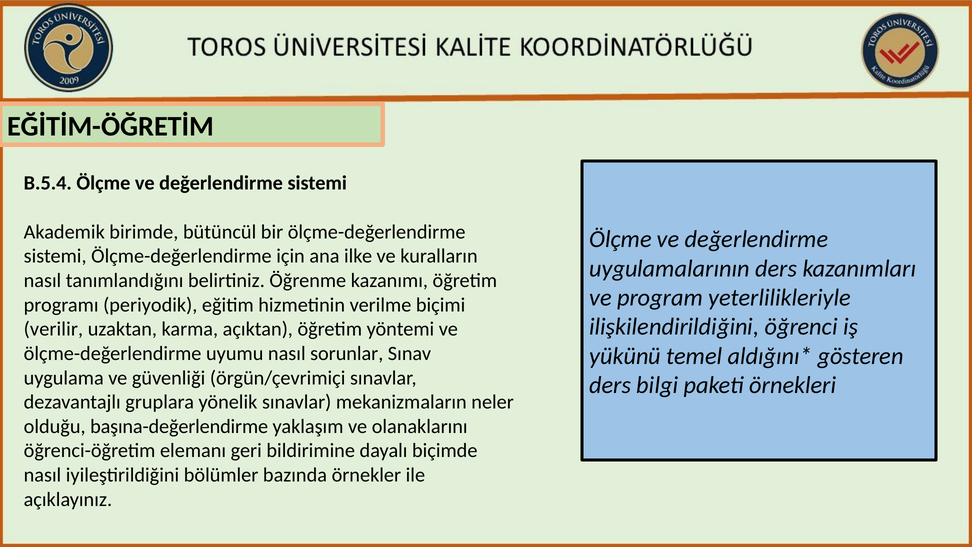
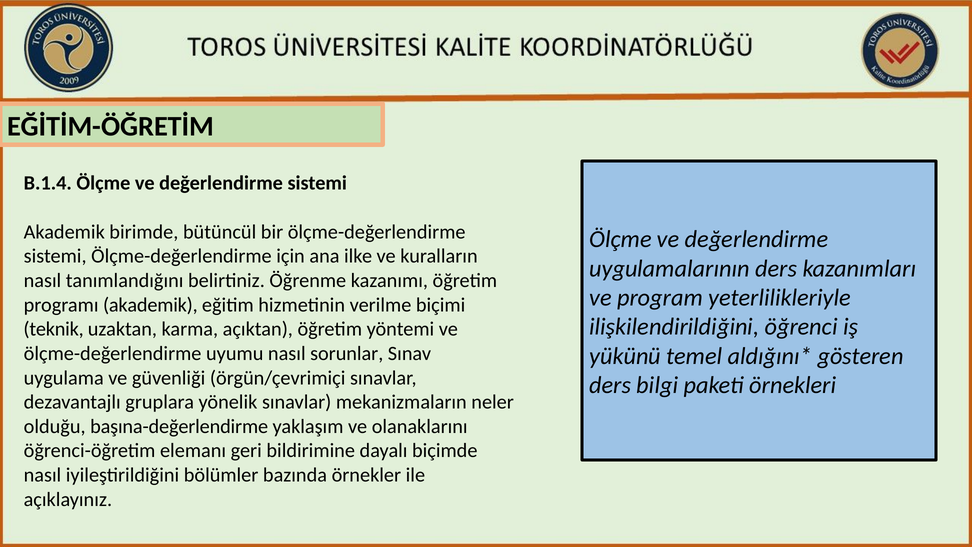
B.5.4: B.5.4 -> B.1.4
programı periyodik: periyodik -> akademik
verilir: verilir -> teknik
